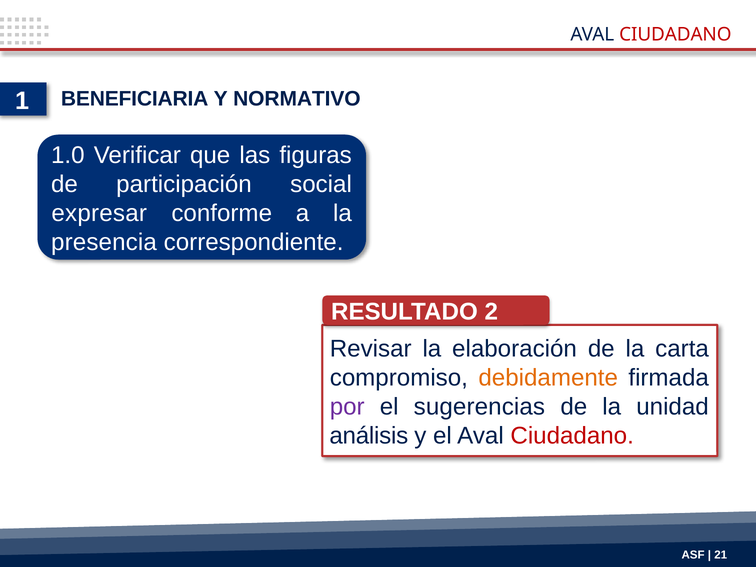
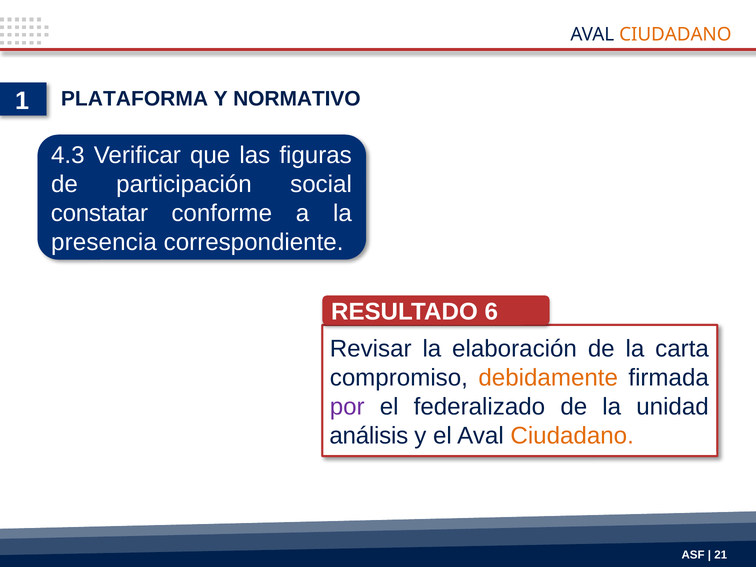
CIUDADANO at (675, 34) colour: red -> orange
BENEFICIARIA: BENEFICIARIA -> PLATAFORMA
1.0: 1.0 -> 4.3
expresar: expresar -> constatar
2: 2 -> 6
sugerencias: sugerencias -> federalizado
Ciudadano at (572, 436) colour: red -> orange
